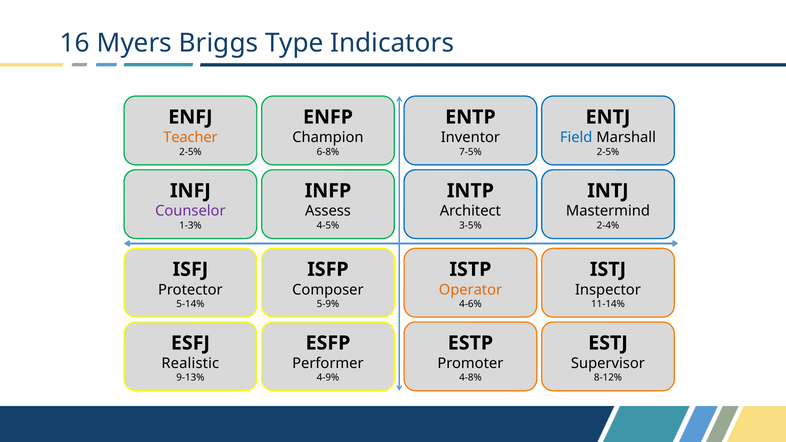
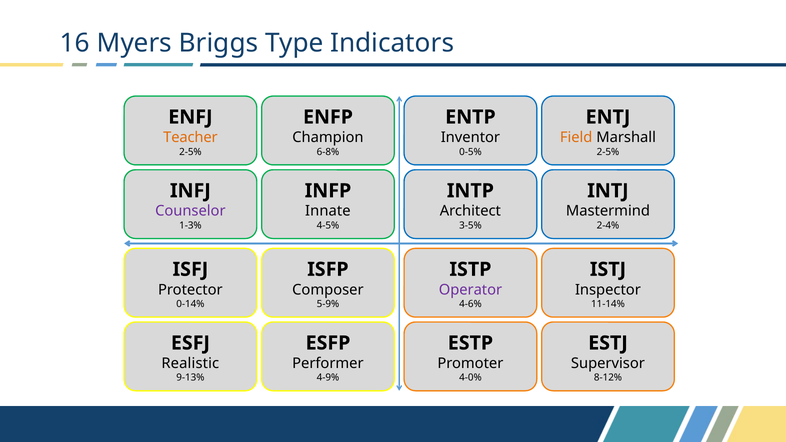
Field colour: blue -> orange
7-5%: 7-5% -> 0-5%
Assess: Assess -> Innate
Operator colour: orange -> purple
5-14%: 5-14% -> 0-14%
4-8%: 4-8% -> 4-0%
